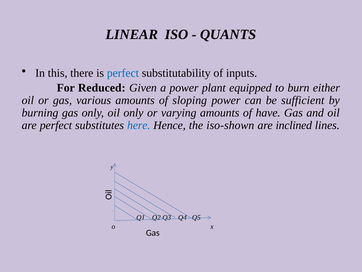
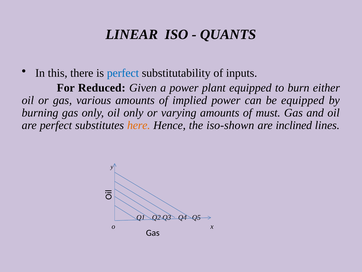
sloping: sloping -> implied
be sufficient: sufficient -> equipped
have: have -> must
here colour: blue -> orange
